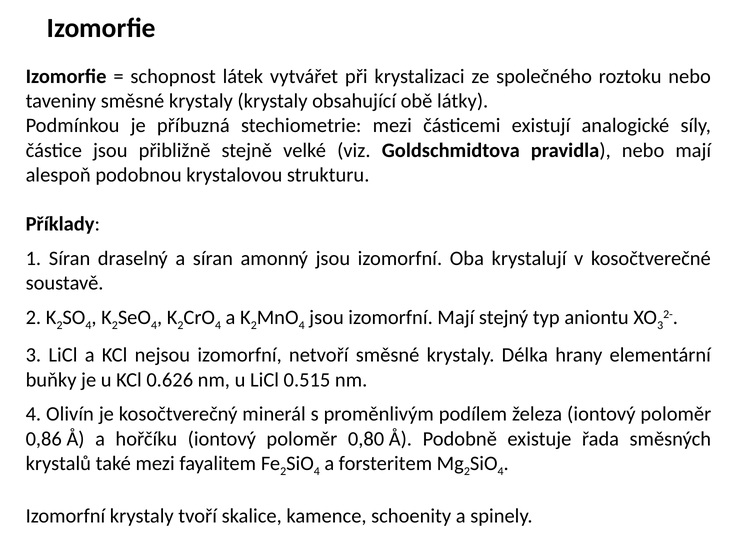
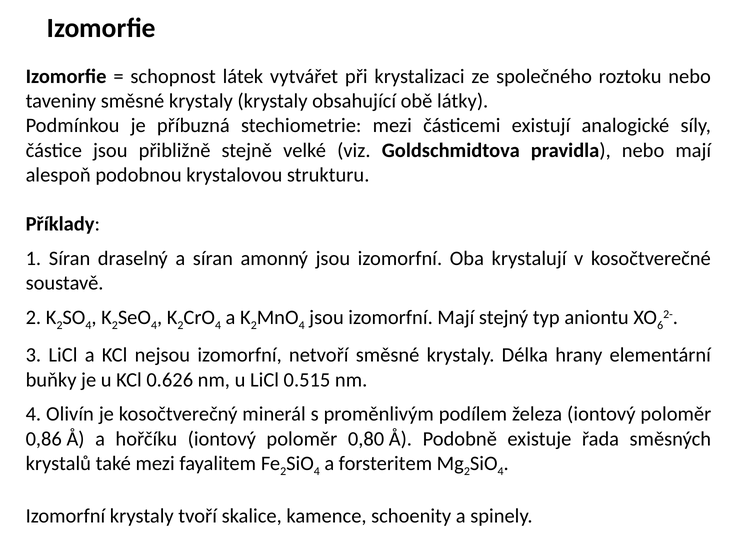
3 at (660, 325): 3 -> 6
